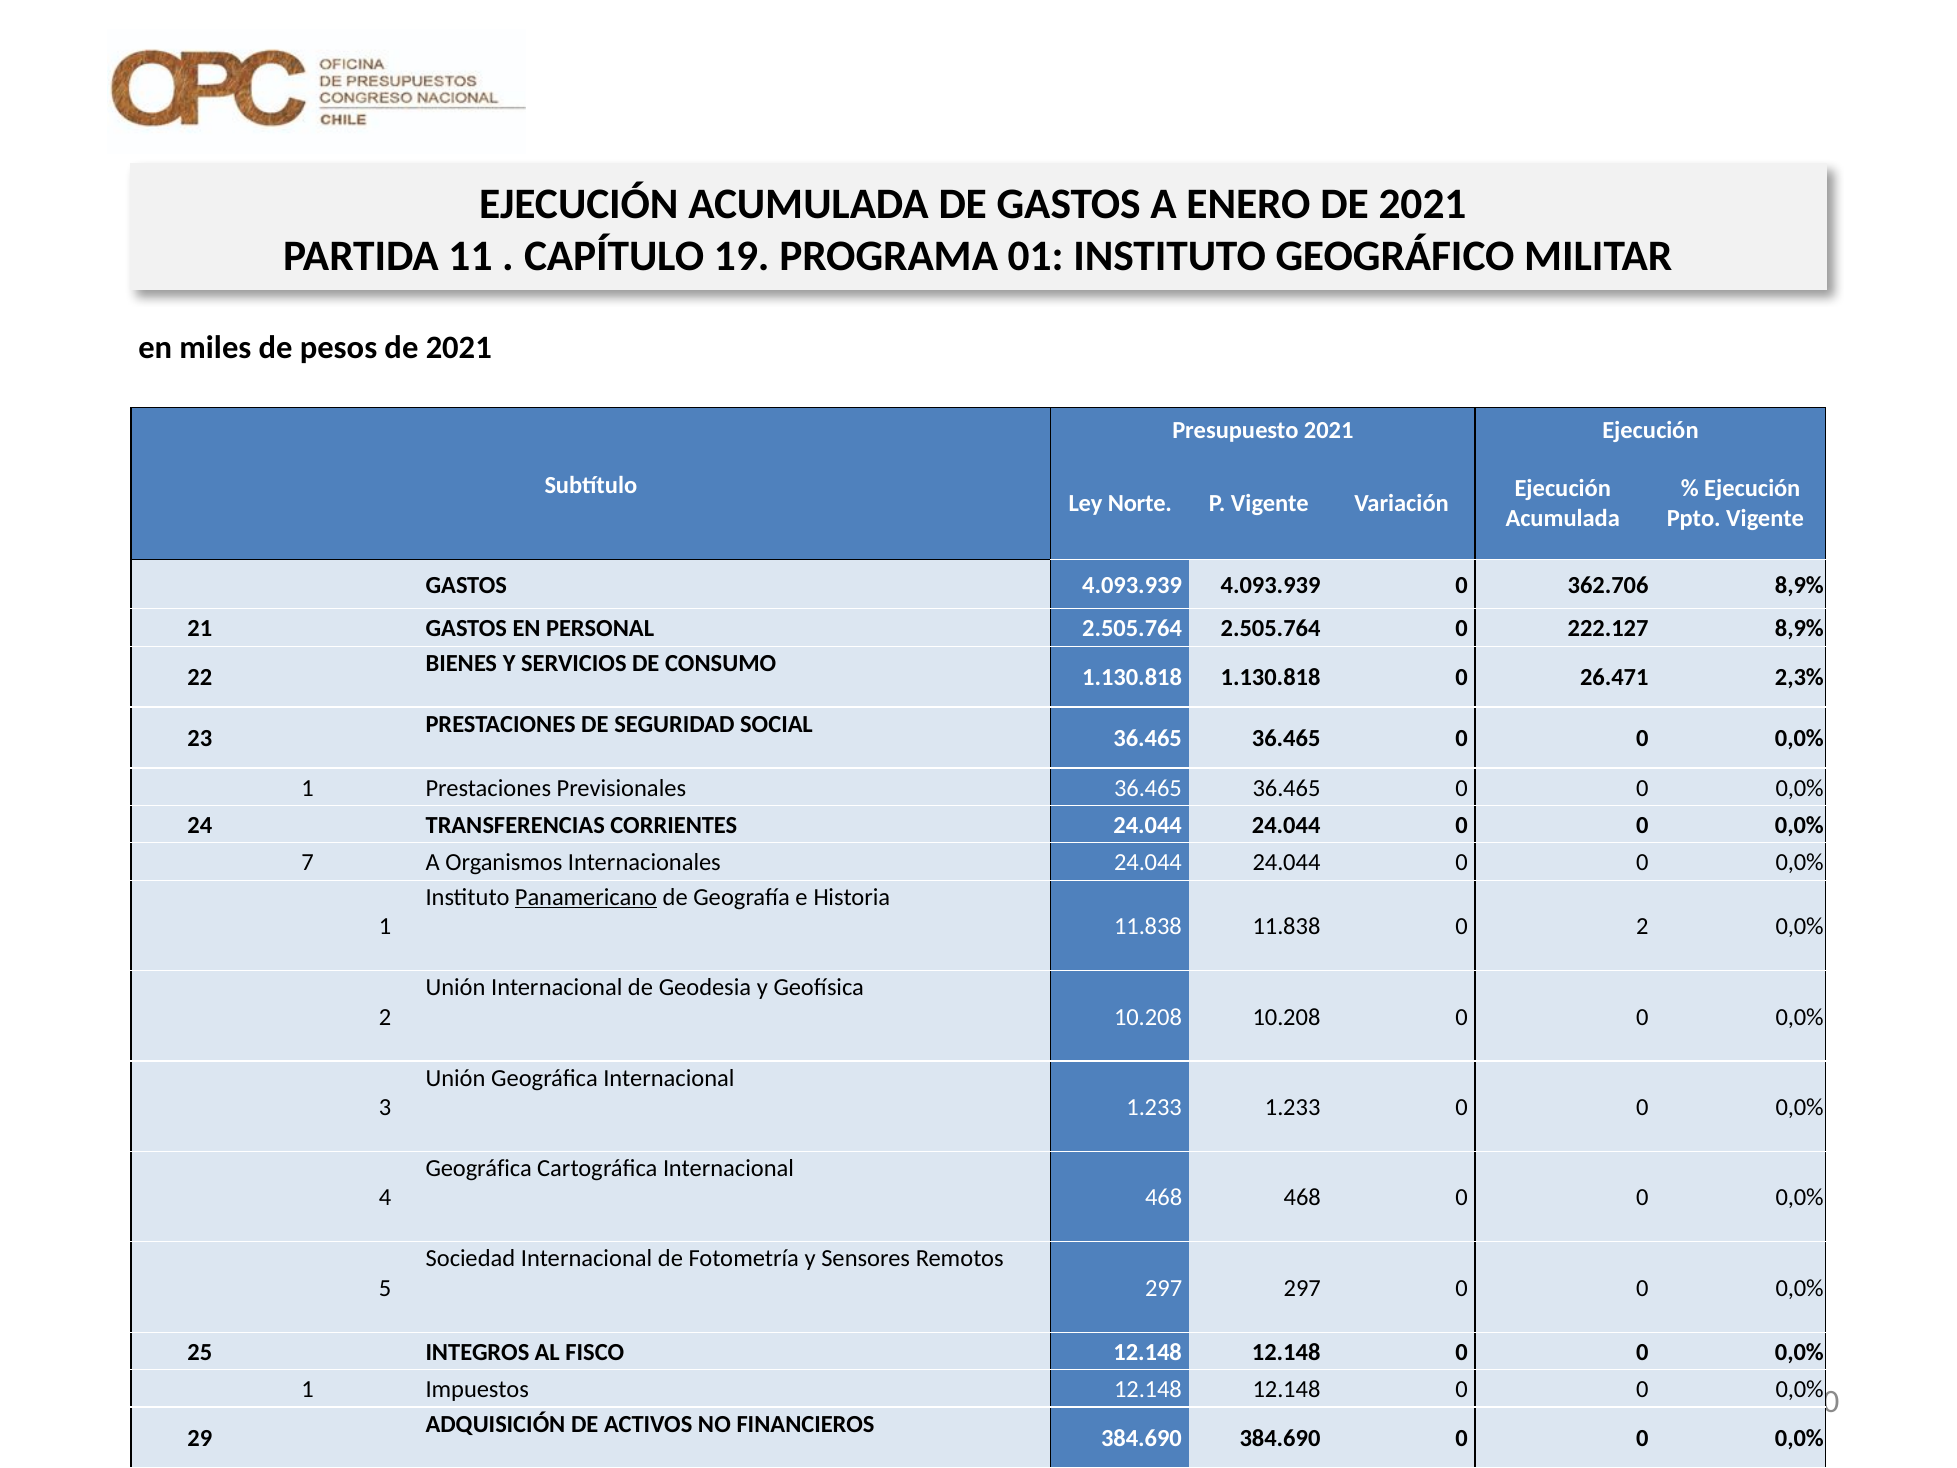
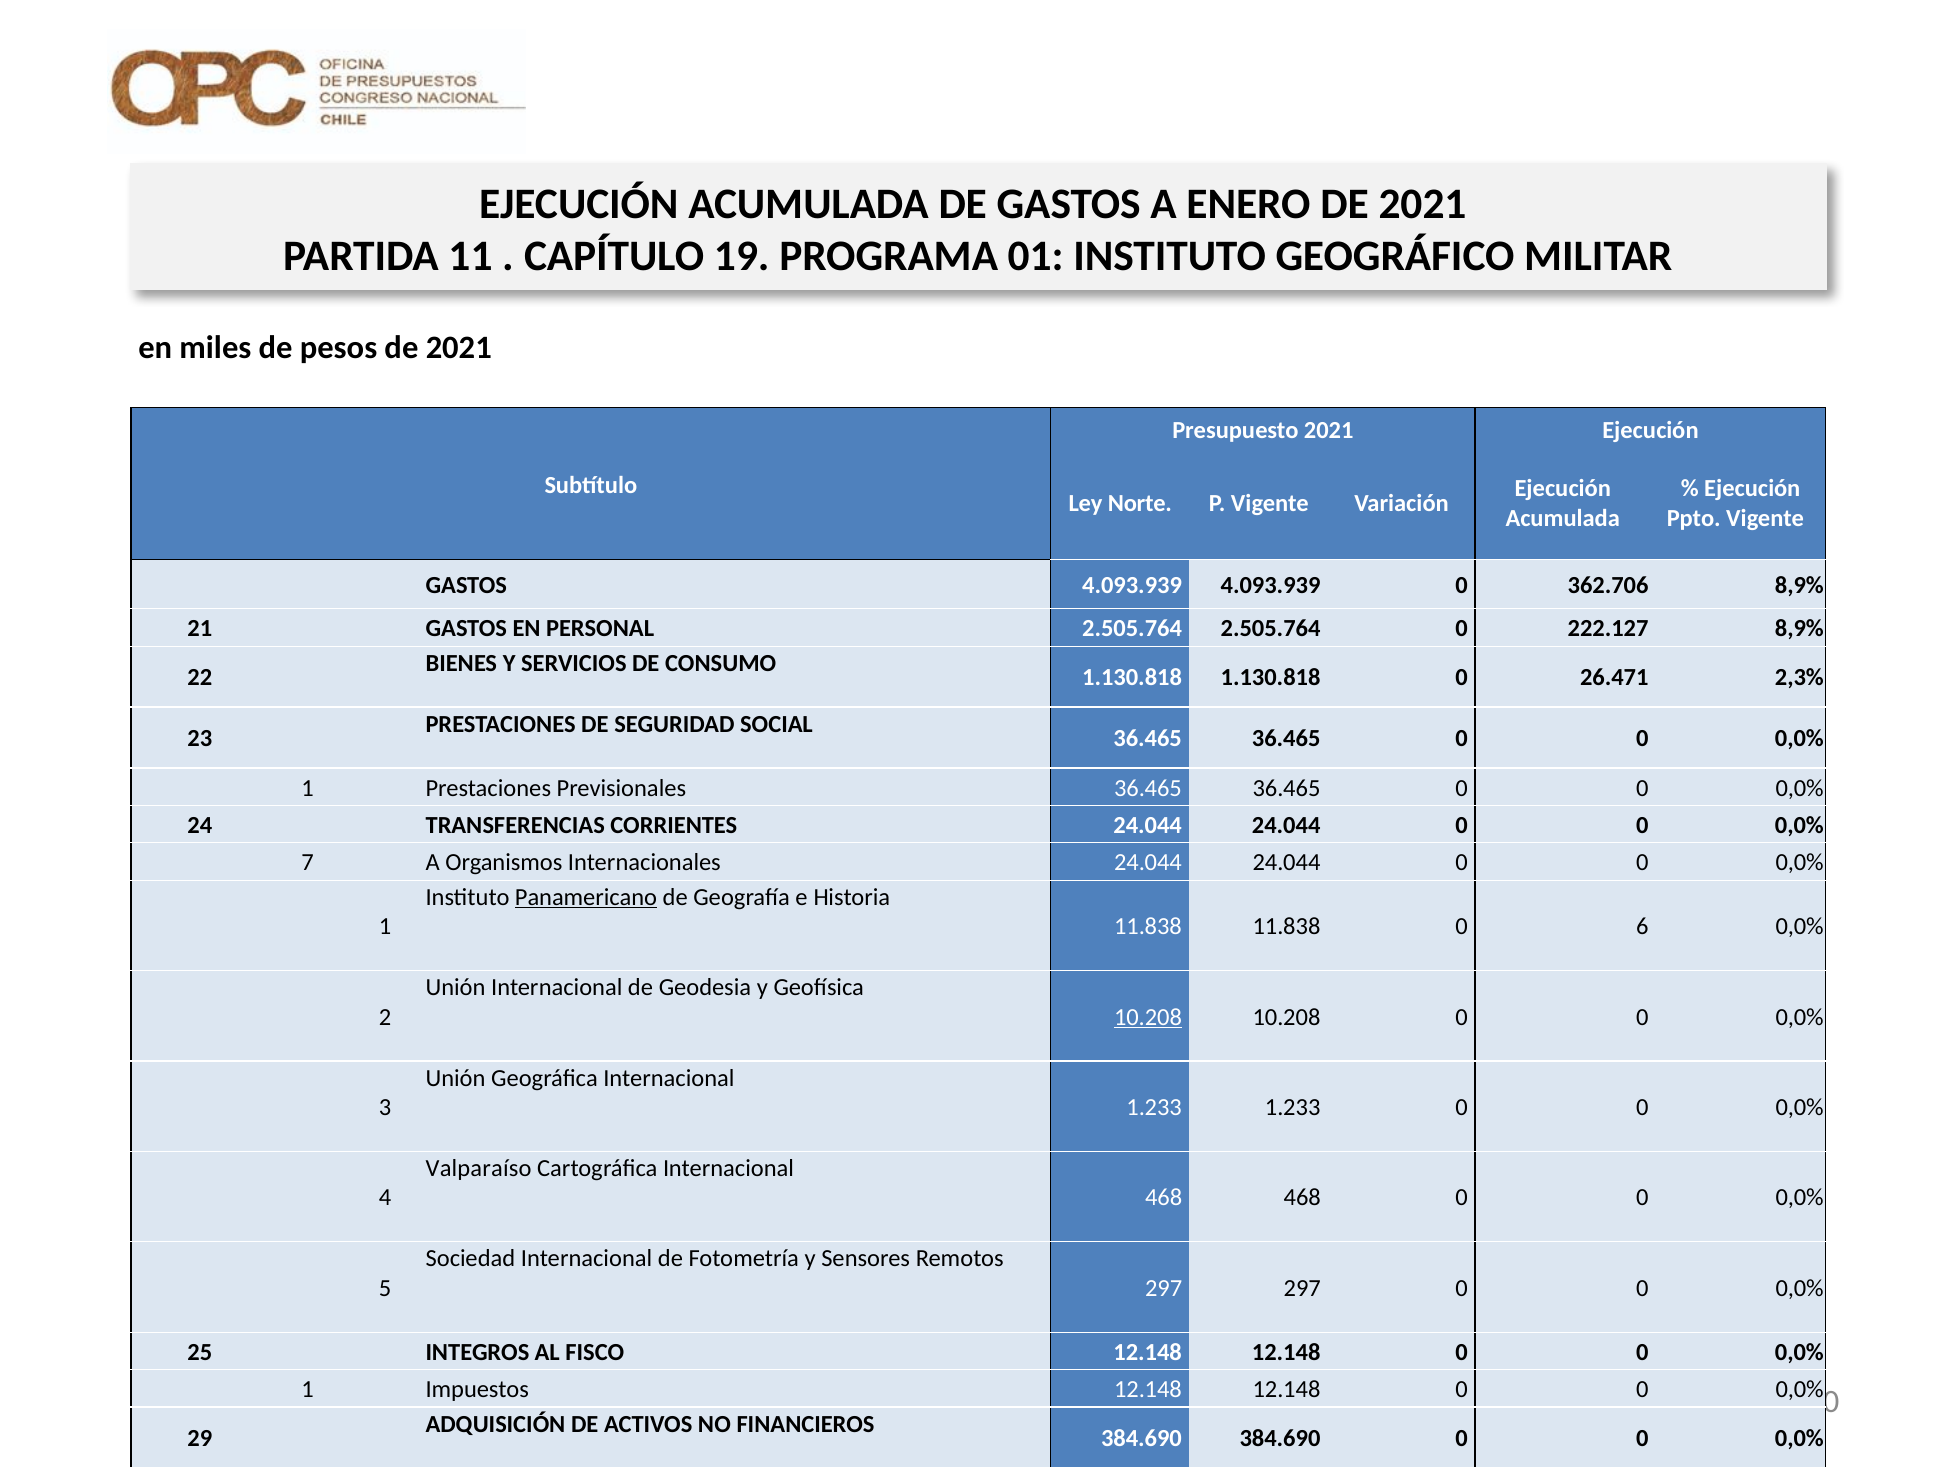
0 2: 2 -> 6
10.208 at (1148, 1017) underline: none -> present
Geográfica at (479, 1168): Geográfica -> Valparaíso
